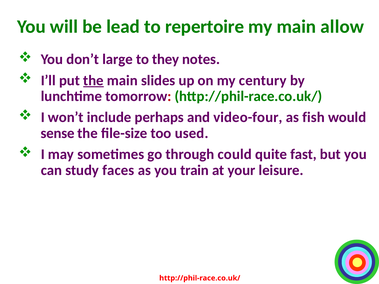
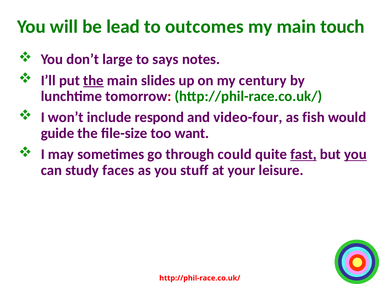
repertoire: repertoire -> outcomes
allow: allow -> touch
they: they -> says
perhaps: perhaps -> respond
sense: sense -> guide
used: used -> want
fast underline: none -> present
you at (355, 154) underline: none -> present
train: train -> stuff
